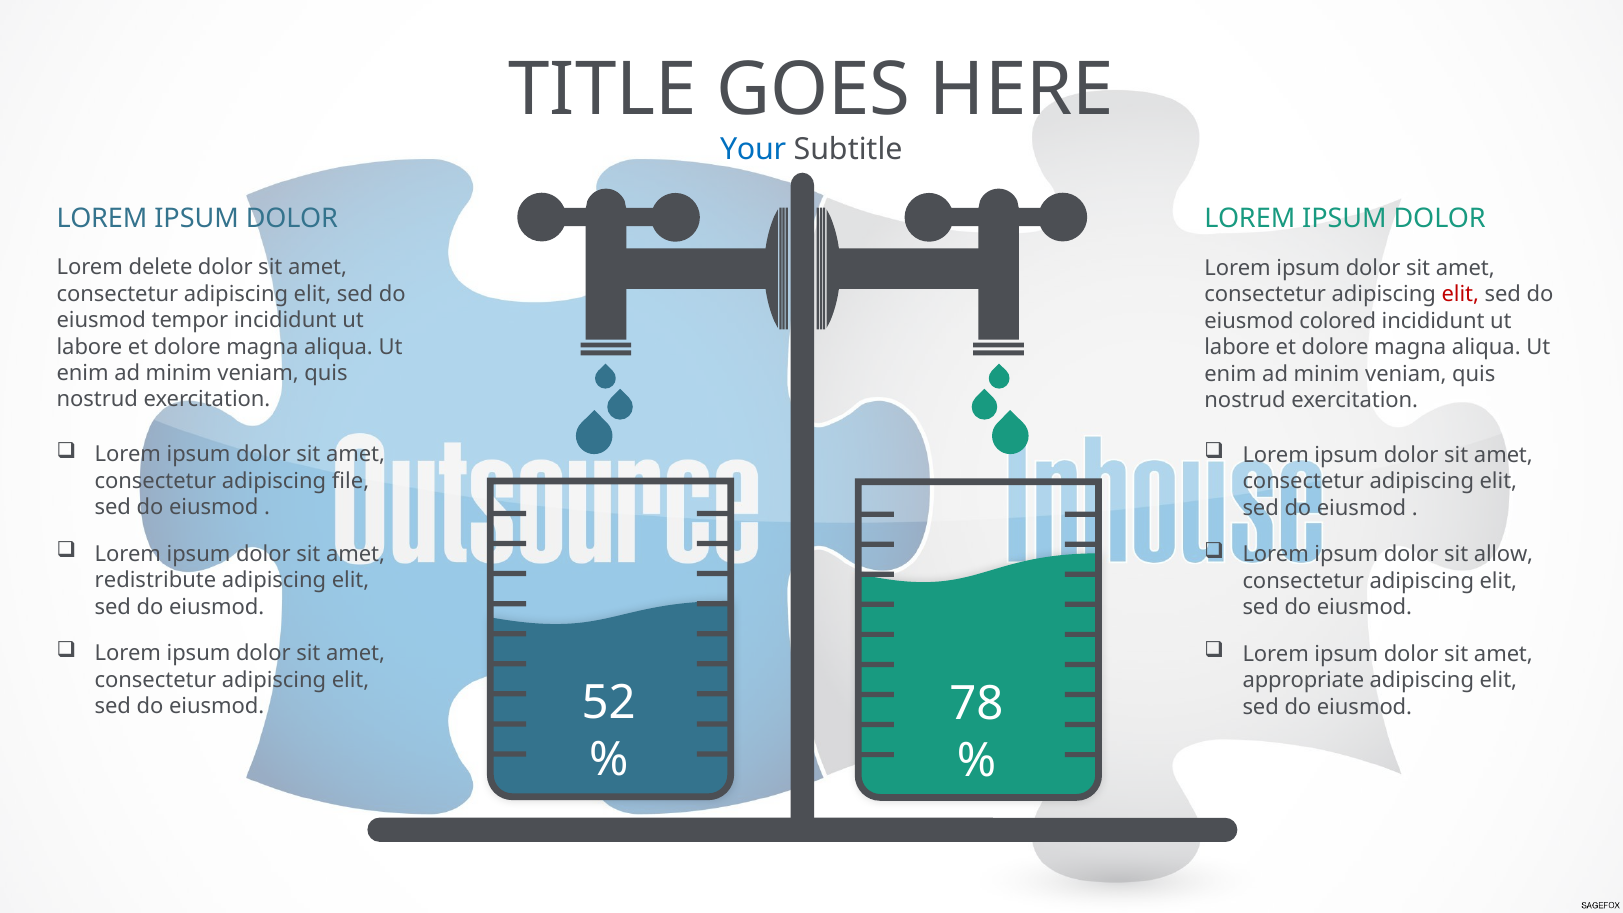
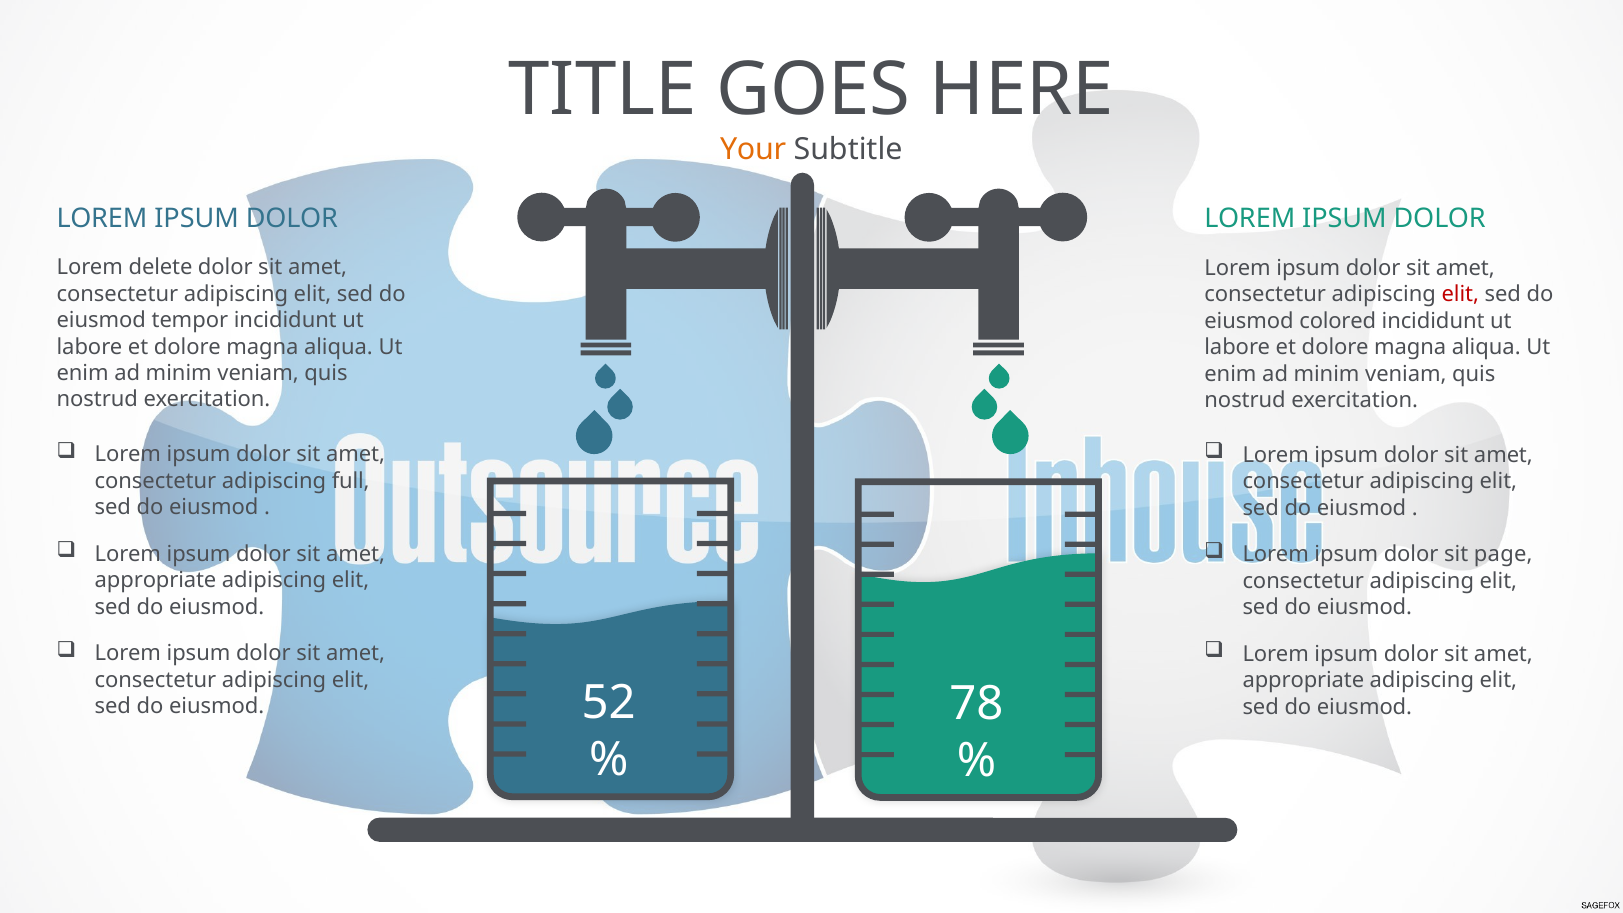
Your colour: blue -> orange
file: file -> full
allow: allow -> page
redistribute at (156, 580): redistribute -> appropriate
